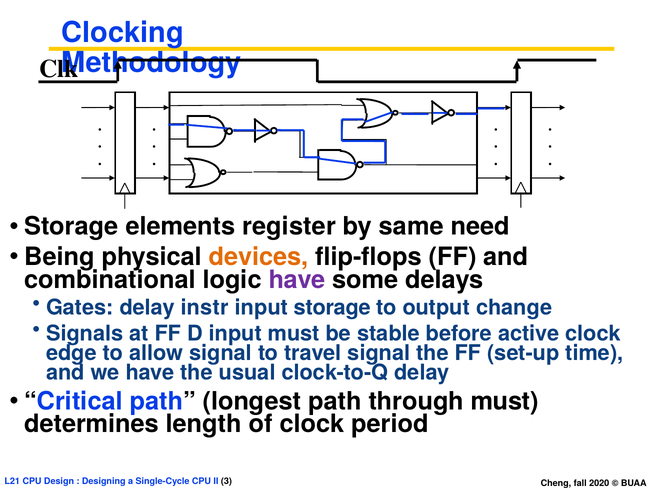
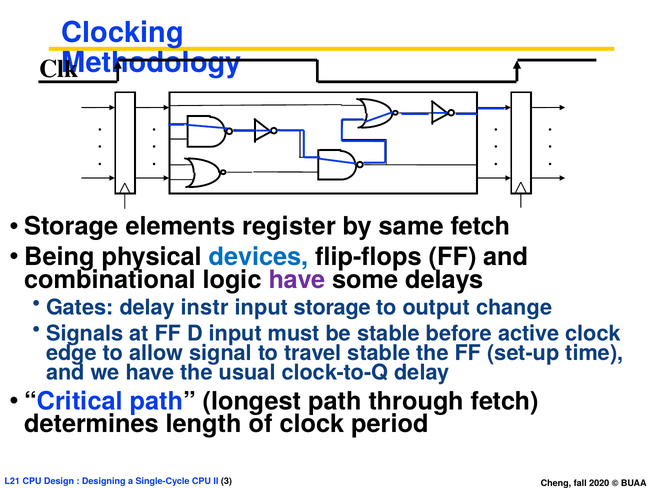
same need: need -> fetch
devices colour: orange -> blue
travel signal: signal -> stable
through must: must -> fetch
